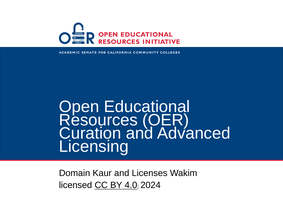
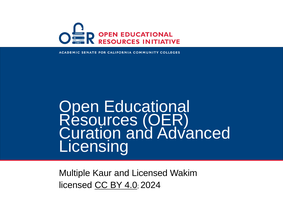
Domain: Domain -> Multiple
and Licenses: Licenses -> Licensed
